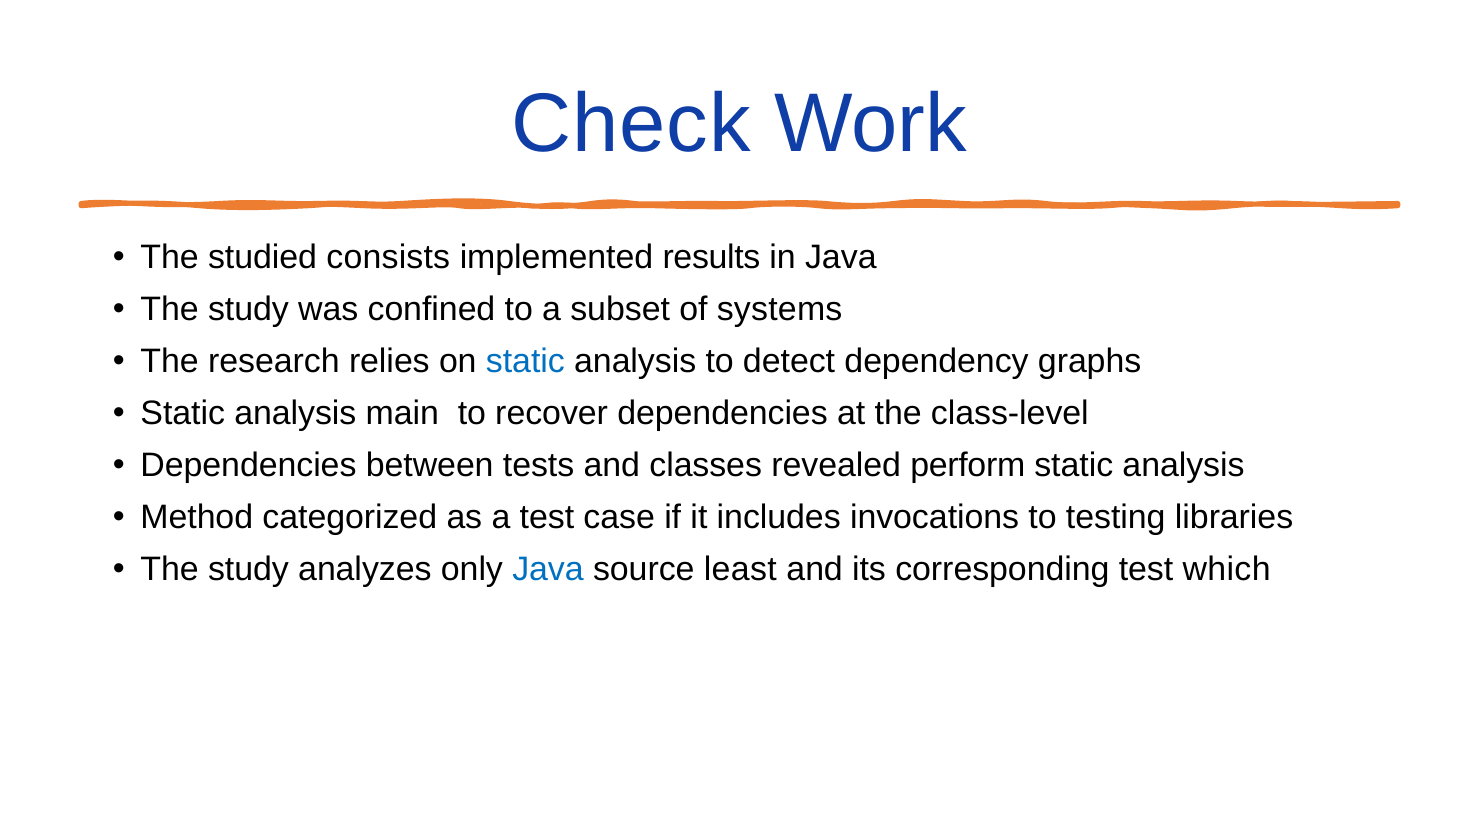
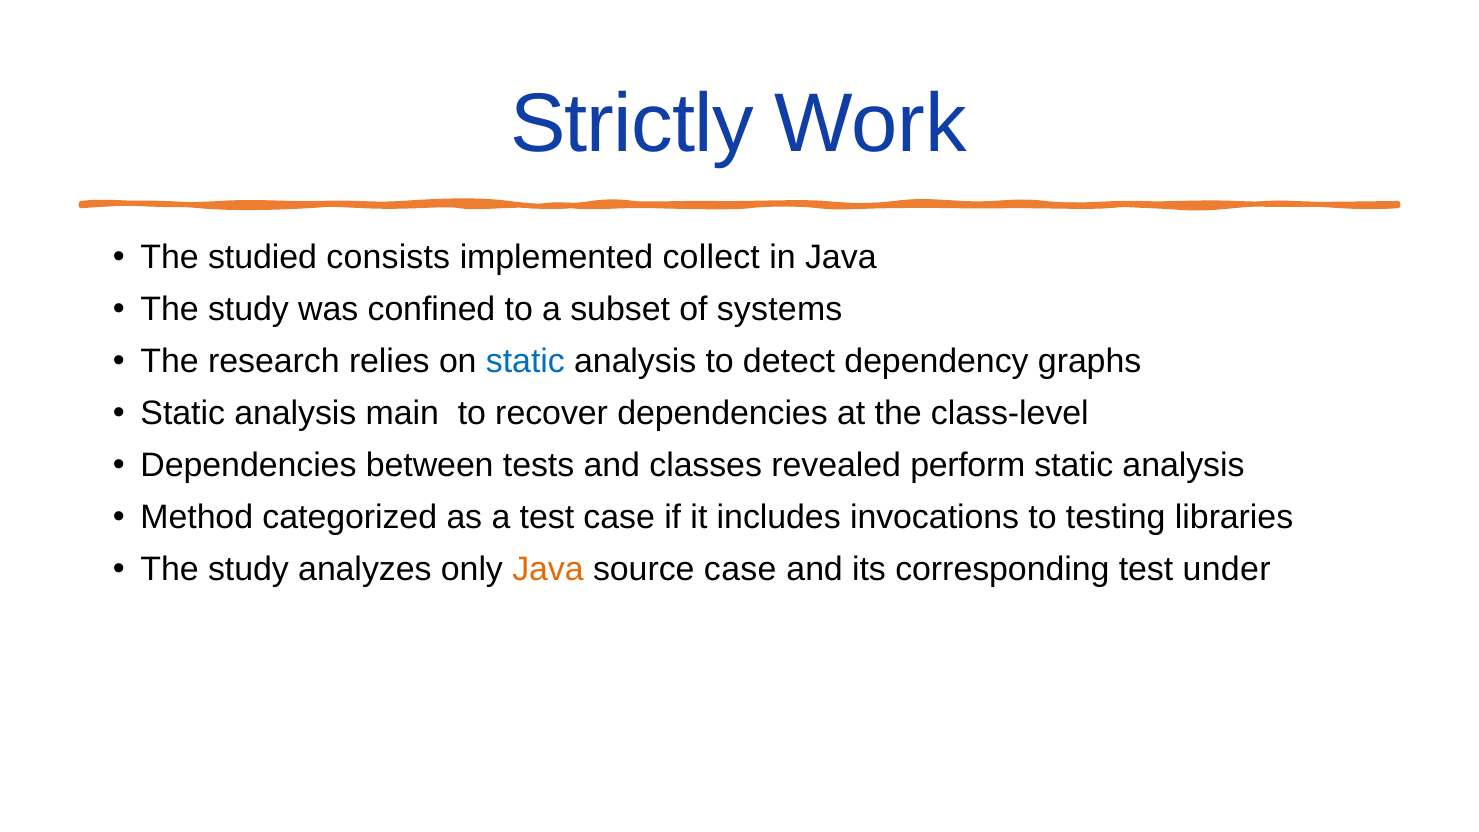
Check: Check -> Strictly
results: results -> collect
Java at (548, 569) colour: blue -> orange
source least: least -> case
which: which -> under
